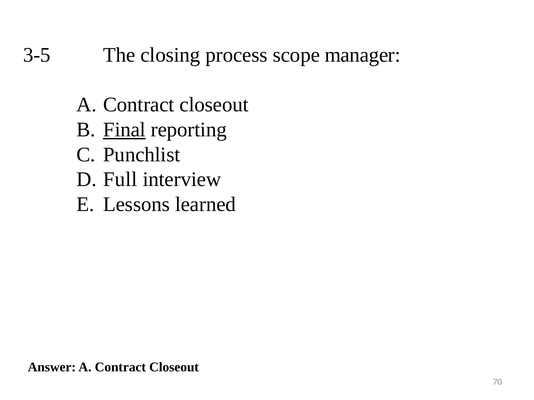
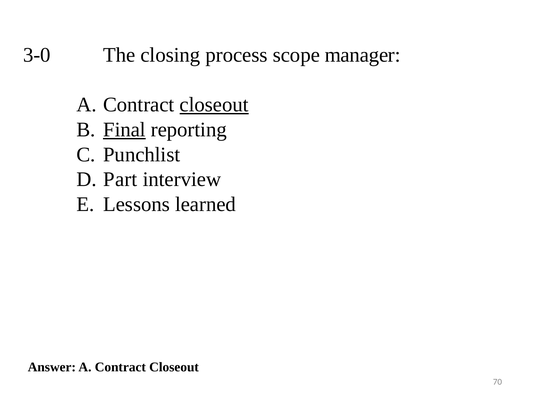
3-5: 3-5 -> 3-0
closeout at (214, 105) underline: none -> present
Full: Full -> Part
